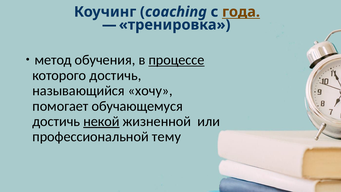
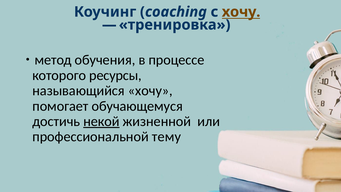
с года: года -> хочу
процессе underline: present -> none
которого достичь: достичь -> ресурсы
